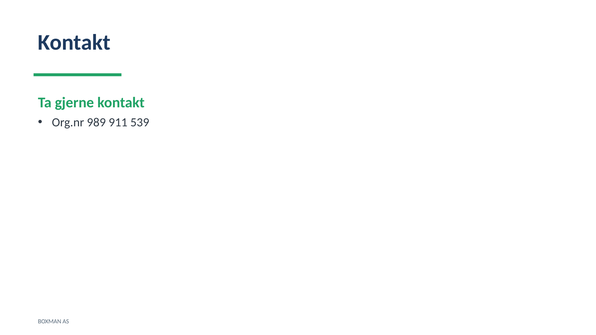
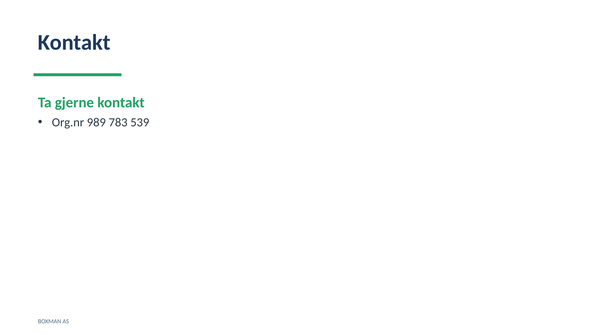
911: 911 -> 783
